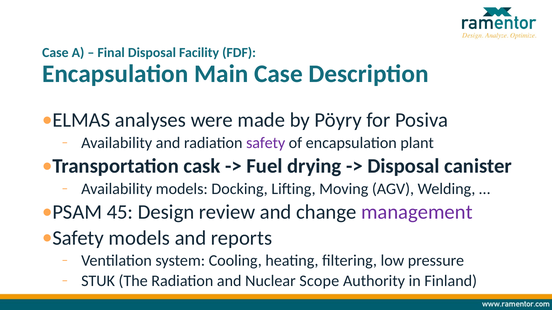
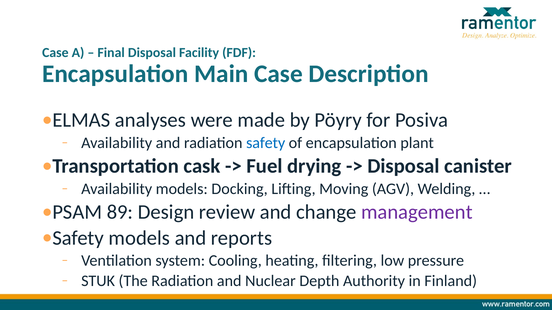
safety at (266, 143) colour: purple -> blue
45: 45 -> 89
Scope: Scope -> Depth
